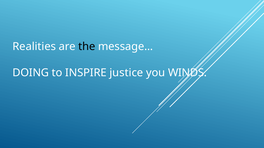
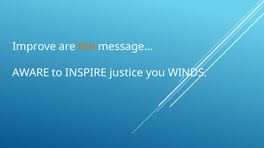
Realities: Realities -> Improve
the colour: black -> orange
DOING: DOING -> AWARE
